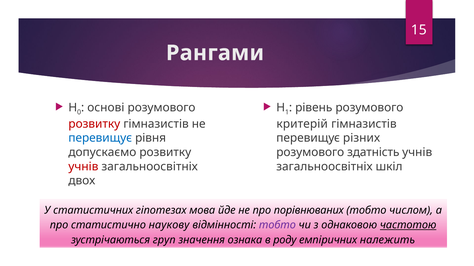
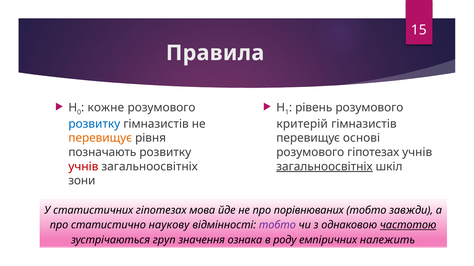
Рангами: Рангами -> Правила
основі: основі -> кожне
розвитку at (94, 124) colour: red -> blue
перевищує at (100, 138) colour: blue -> orange
різних: різних -> основі
допускаємо: допускаємо -> позначають
розумового здатність: здатність -> гіпотезах
загальноосвітніх at (324, 167) underline: none -> present
двох: двох -> зони
числом: числом -> завжди
